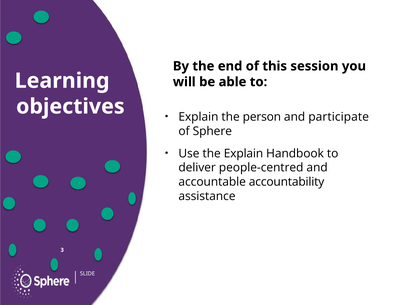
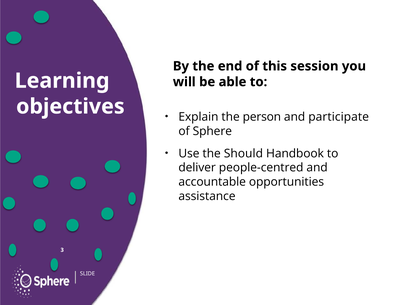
the Explain: Explain -> Should
accountability: accountability -> opportunities
